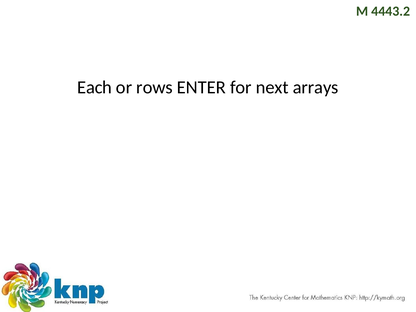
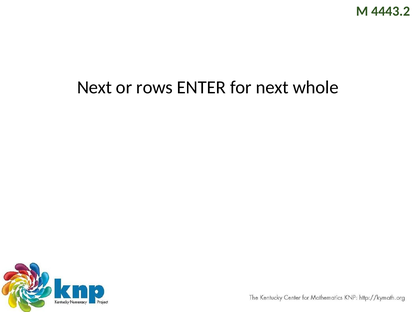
Each at (95, 87): Each -> Next
arrays: arrays -> whole
